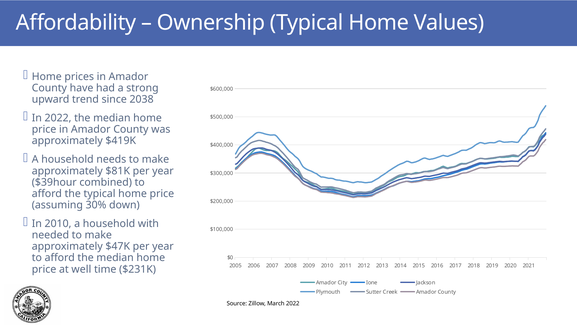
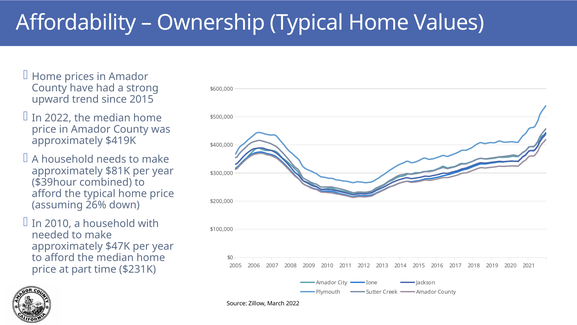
since 2038: 2038 -> 2015
30%: 30% -> 26%
well: well -> part
